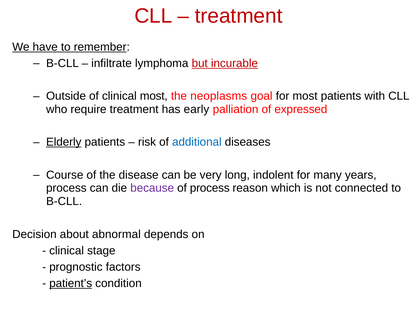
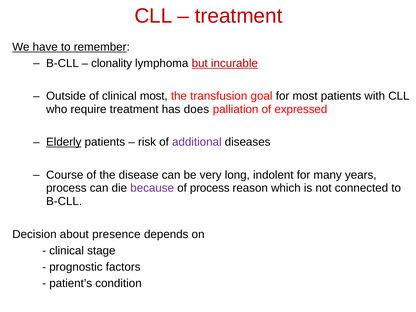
infiltrate: infiltrate -> clonality
neoplasms: neoplasms -> transfusion
early: early -> does
additional colour: blue -> purple
abnormal: abnormal -> presence
patient’s underline: present -> none
